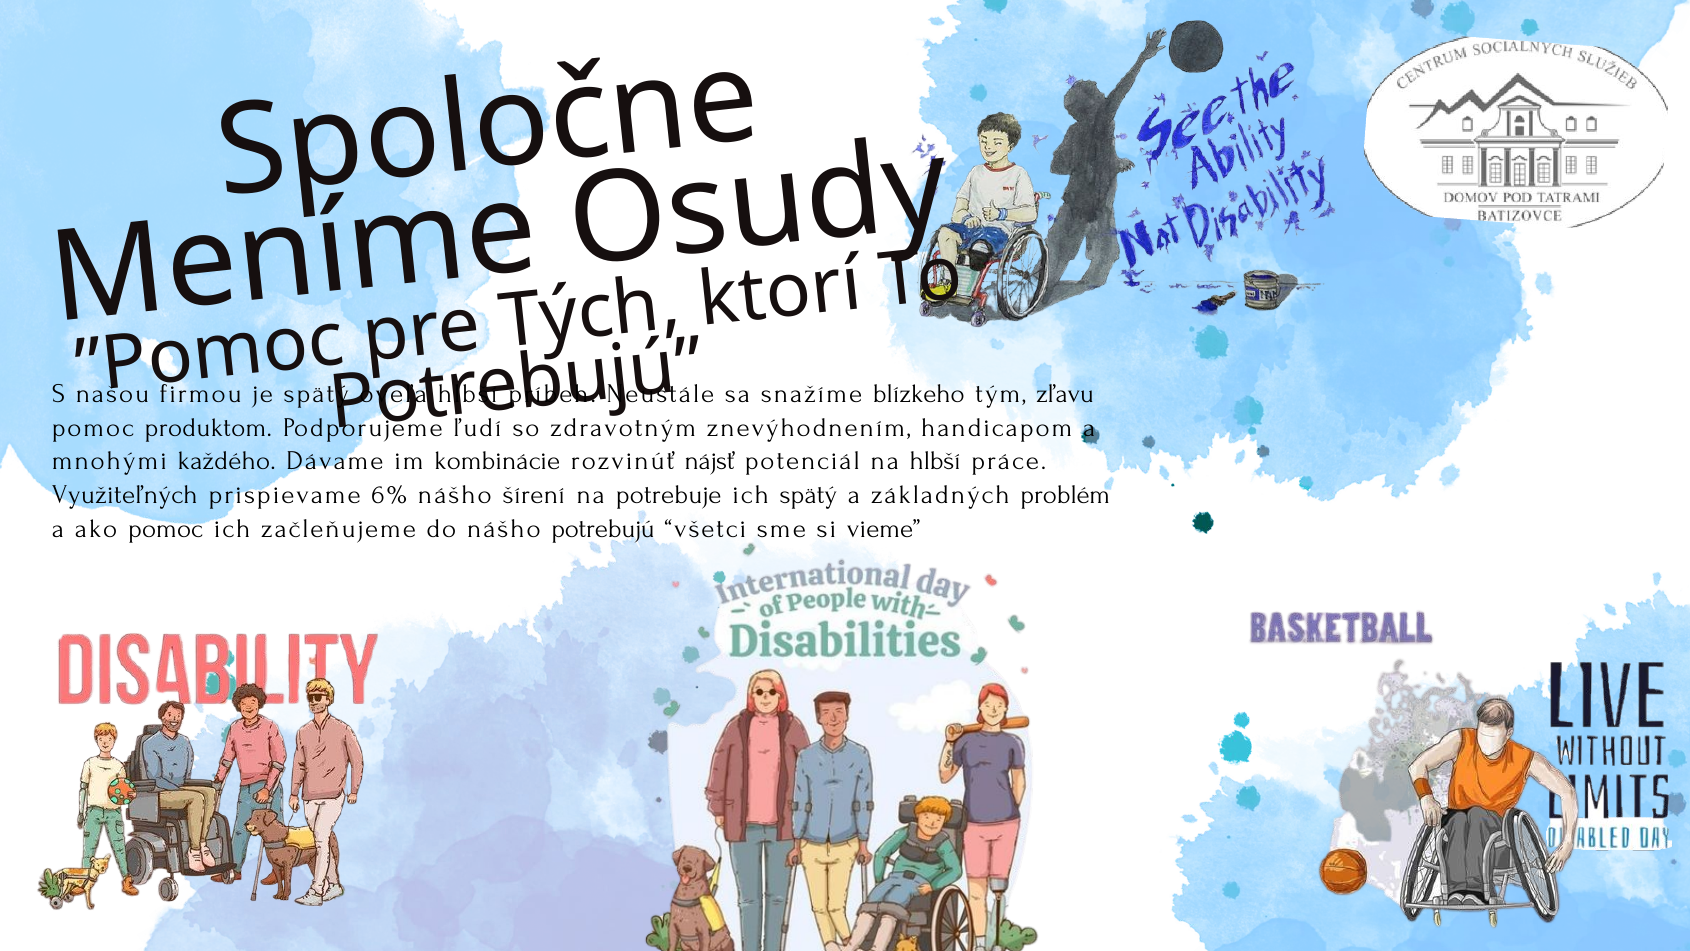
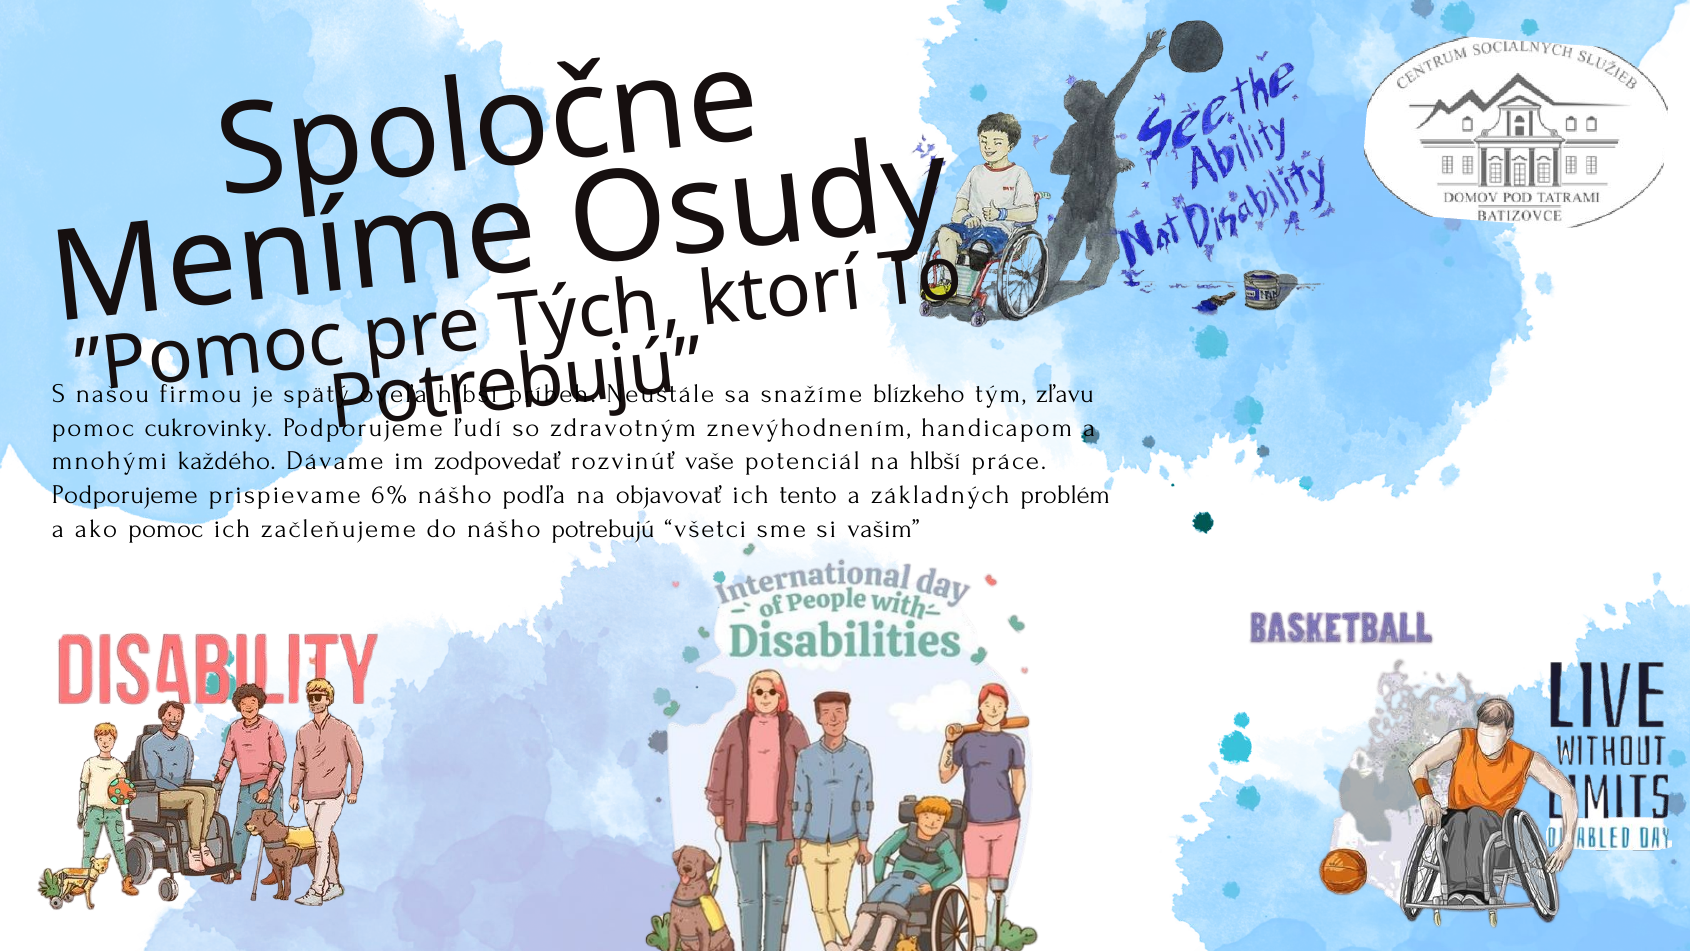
produktom: produktom -> cukrovinky
kombinácie: kombinácie -> zodpovedať
nájsť: nájsť -> vaše
Využiteľných at (125, 495): Využiteľných -> Podporujeme
šírení: šírení -> podľa
potrebuje: potrebuje -> objavovať
ich spätý: spätý -> tento
vieme: vieme -> vašim
